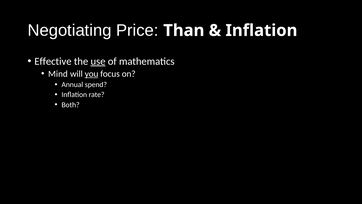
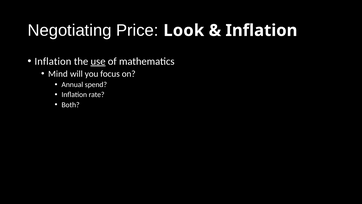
Than: Than -> Look
Effective at (53, 61): Effective -> Inflation
you underline: present -> none
